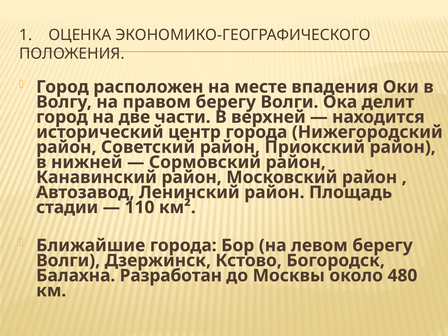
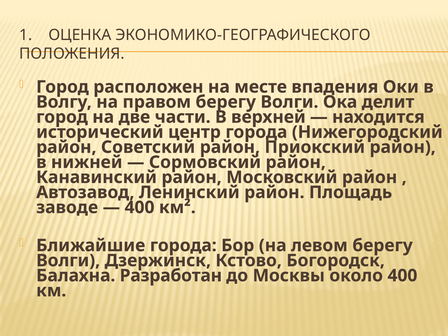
стадии: стадии -> заводе
110 at (139, 207): 110 -> 400
около 480: 480 -> 400
